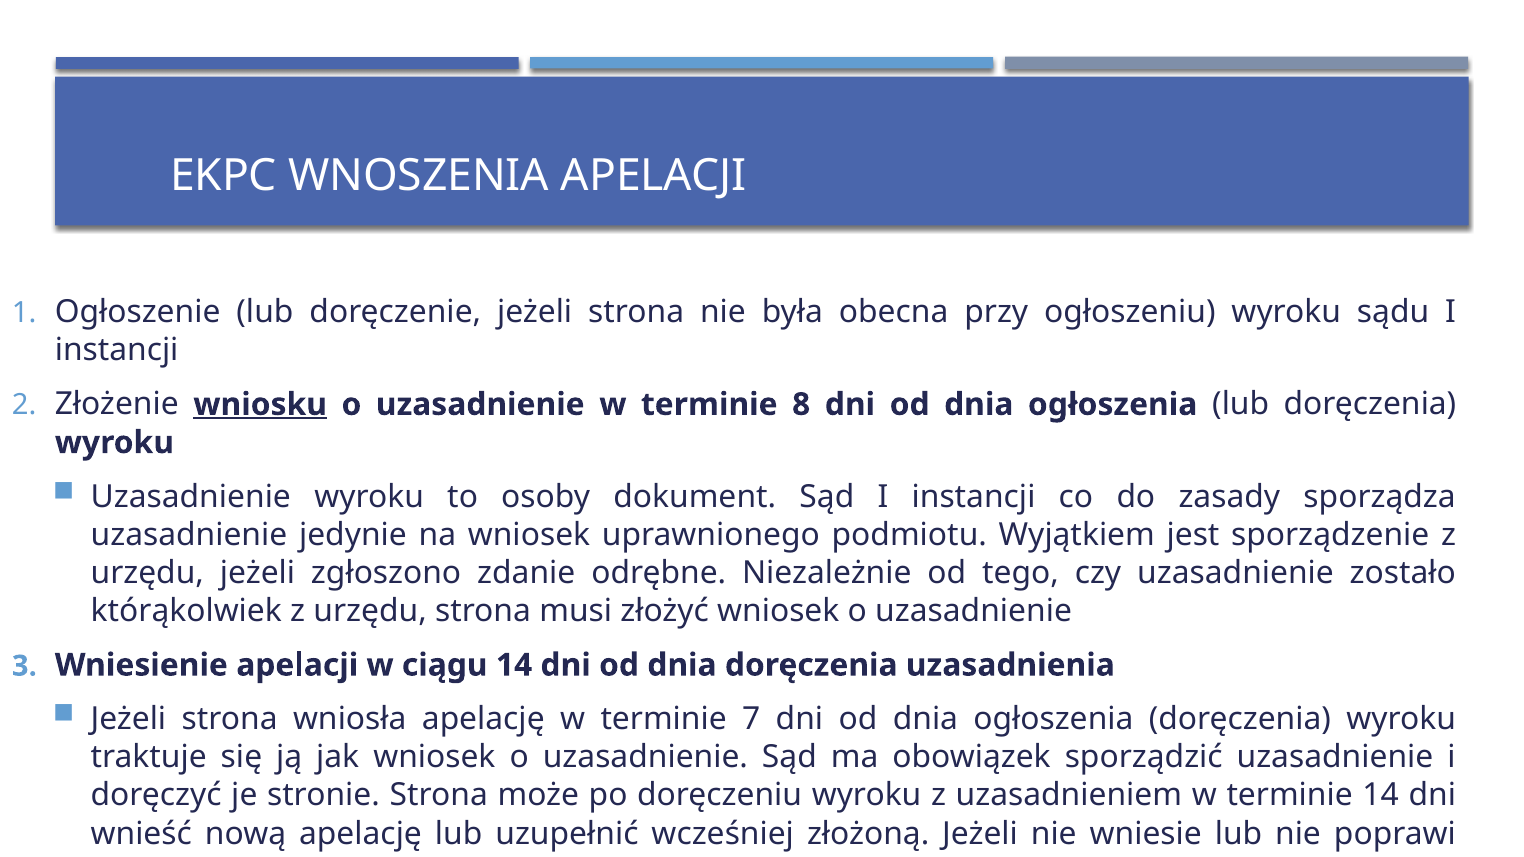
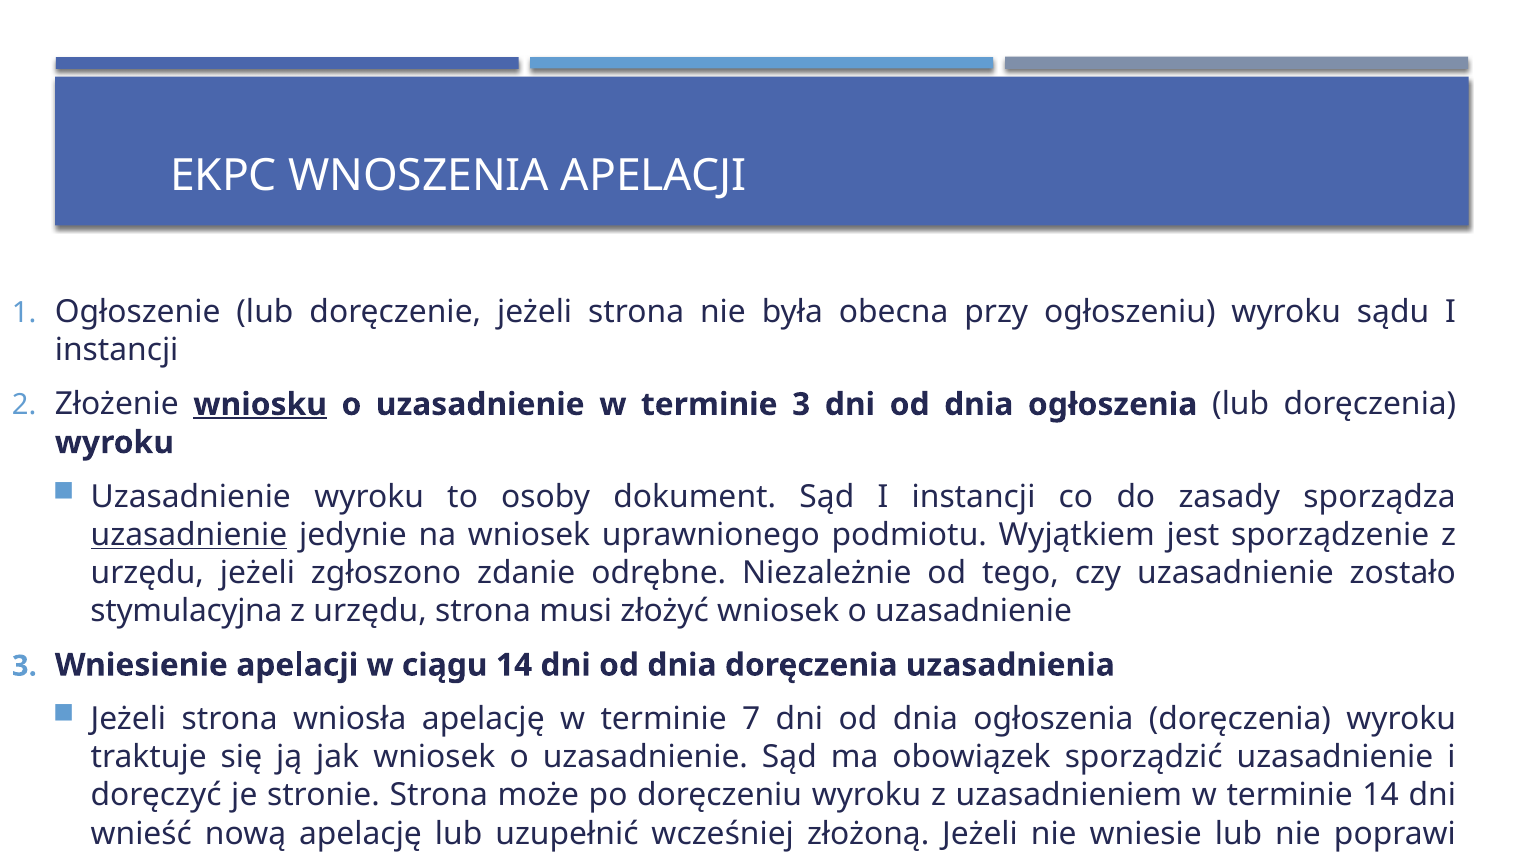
terminie 8: 8 -> 3
uzasadnienie at (189, 535) underline: none -> present
którąkolwiek: którąkolwiek -> stymulacyjna
